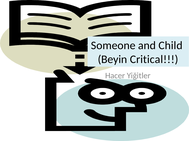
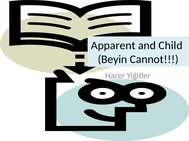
Someone: Someone -> Apparent
Critical: Critical -> Cannot
